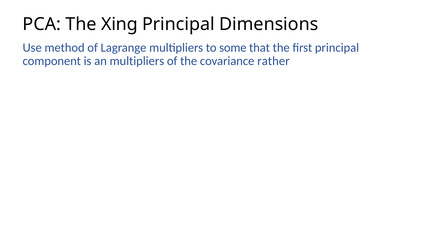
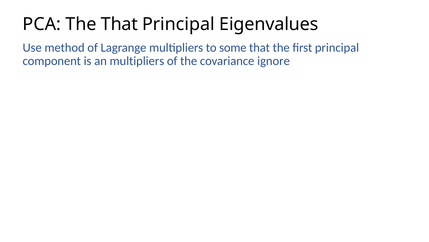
The Xing: Xing -> That
Dimensions: Dimensions -> Eigenvalues
rather: rather -> ignore
